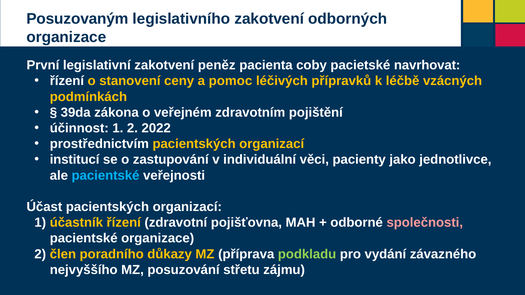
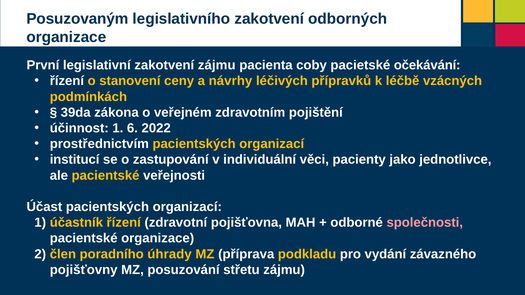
zakotvení peněz: peněz -> zájmu
navrhovat: navrhovat -> očekávání
pomoc: pomoc -> návrhy
1 2: 2 -> 6
pacientské at (106, 176) colour: light blue -> yellow
důkazy: důkazy -> úhrady
podkladu colour: light green -> yellow
nejvyššího: nejvyššího -> pojišťovny
